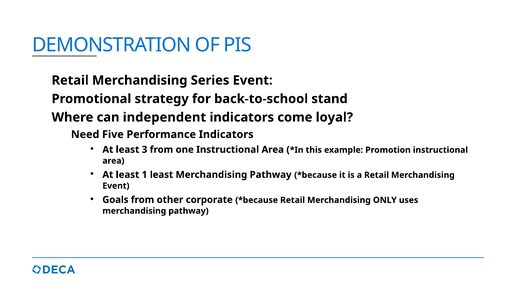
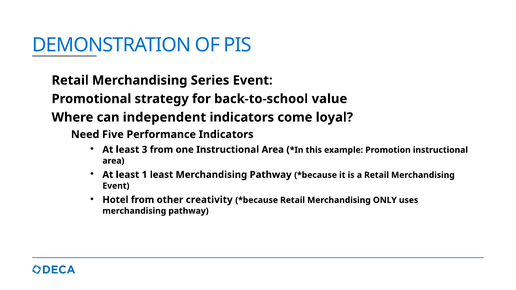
stand: stand -> value
Goals: Goals -> Hotel
corporate: corporate -> creativity
